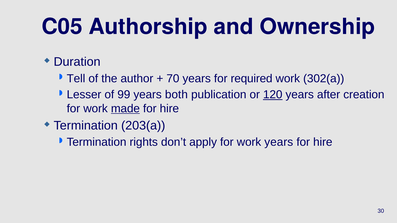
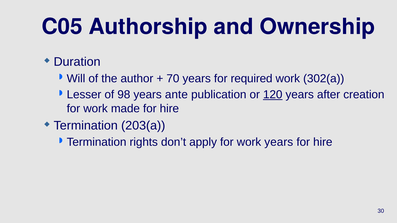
Tell: Tell -> Will
99: 99 -> 98
both: both -> ante
made underline: present -> none
